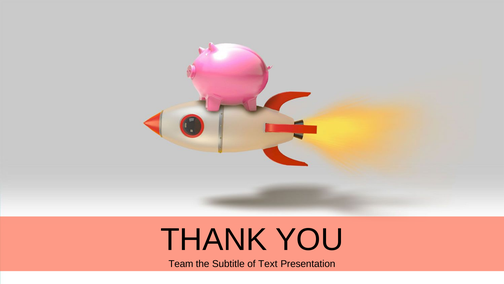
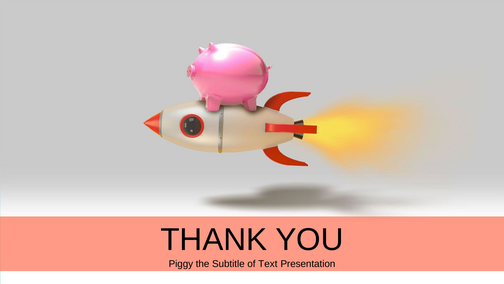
Team: Team -> Piggy
